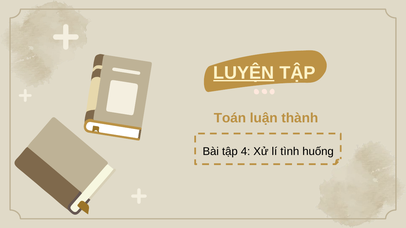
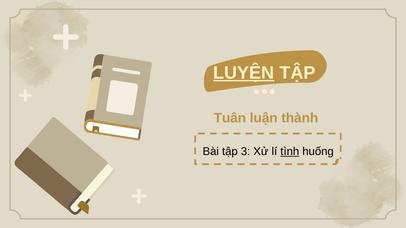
Toán: Toán -> Tuân
4: 4 -> 3
tình underline: none -> present
